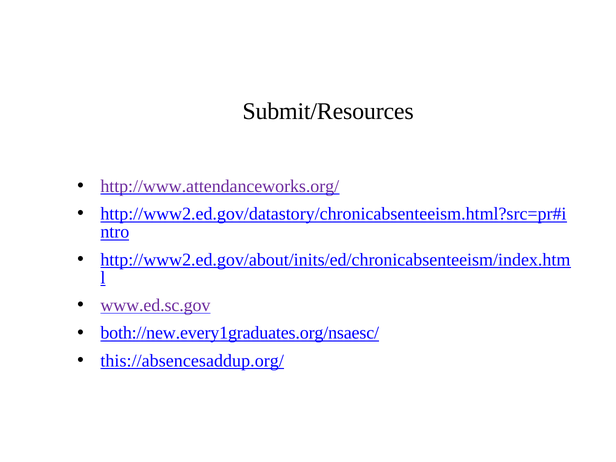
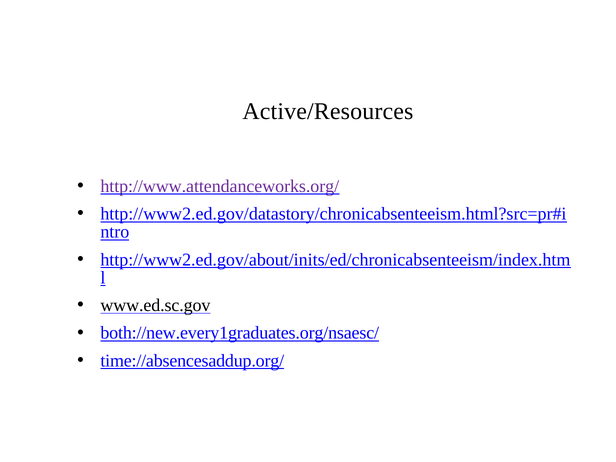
Submit/Resources: Submit/Resources -> Active/Resources
www.ed.sc.gov colour: purple -> black
this://absencesaddup.org/: this://absencesaddup.org/ -> time://absencesaddup.org/
